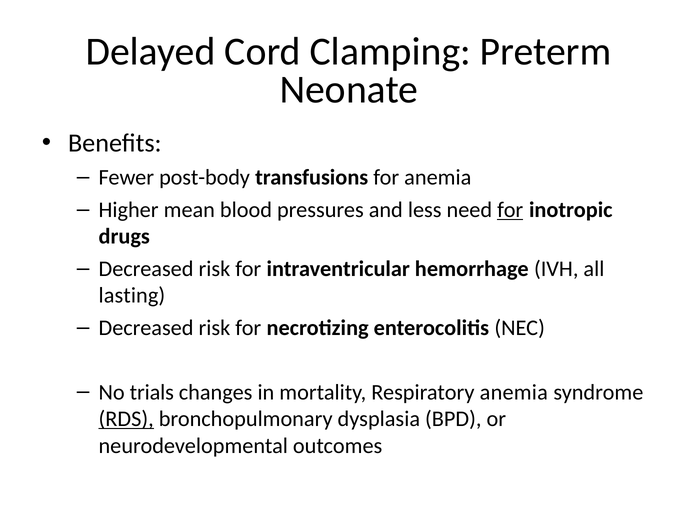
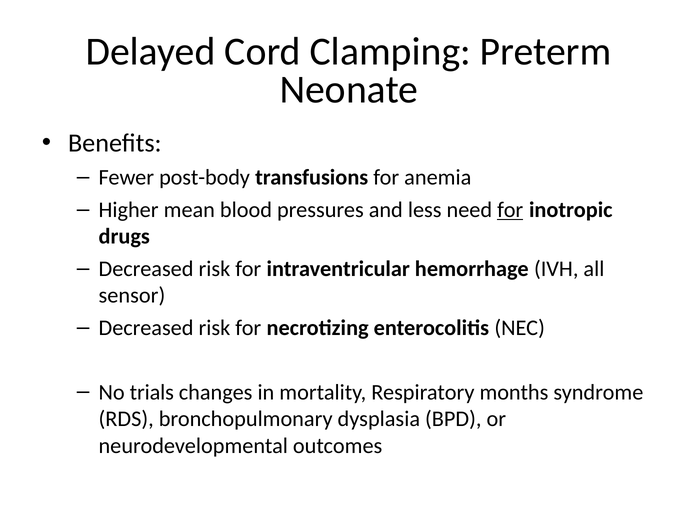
lasting: lasting -> sensor
Respiratory anemia: anemia -> months
RDS underline: present -> none
